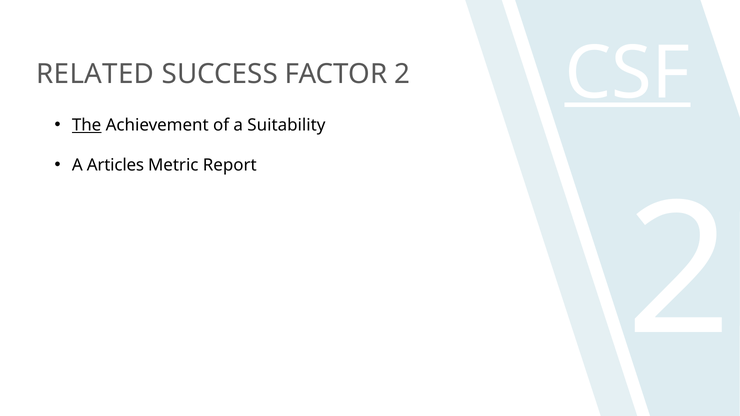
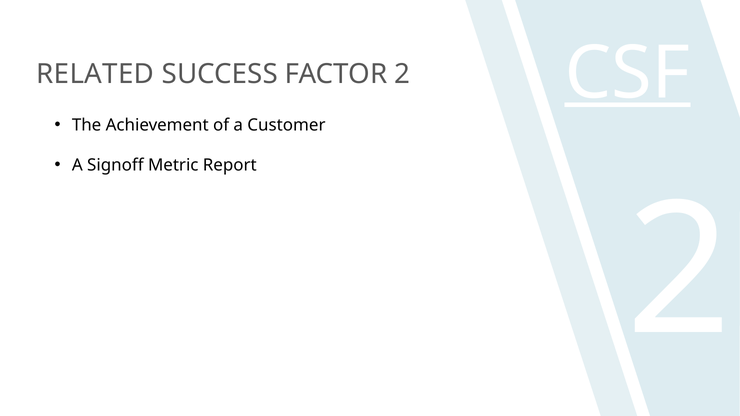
The underline: present -> none
Suitability: Suitability -> Customer
Articles: Articles -> Signoff
